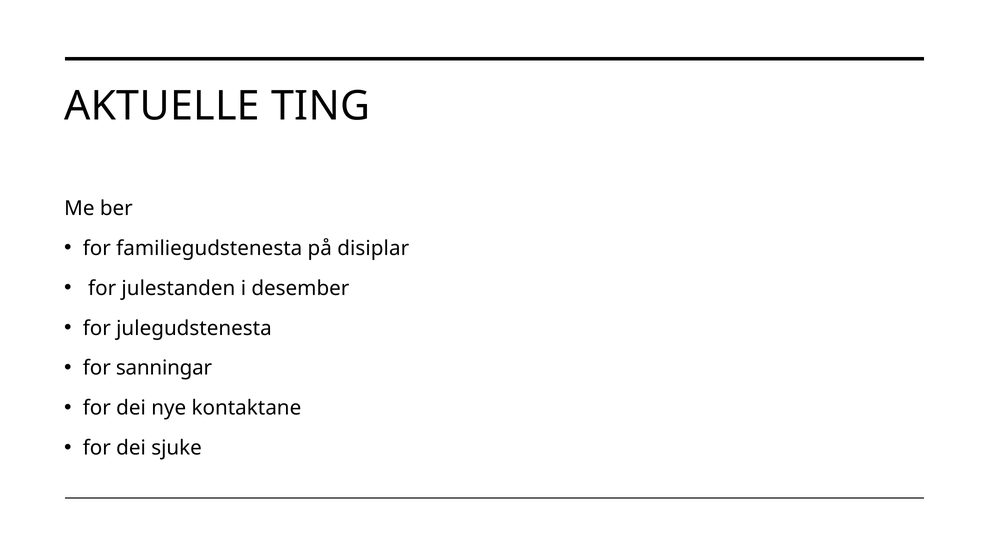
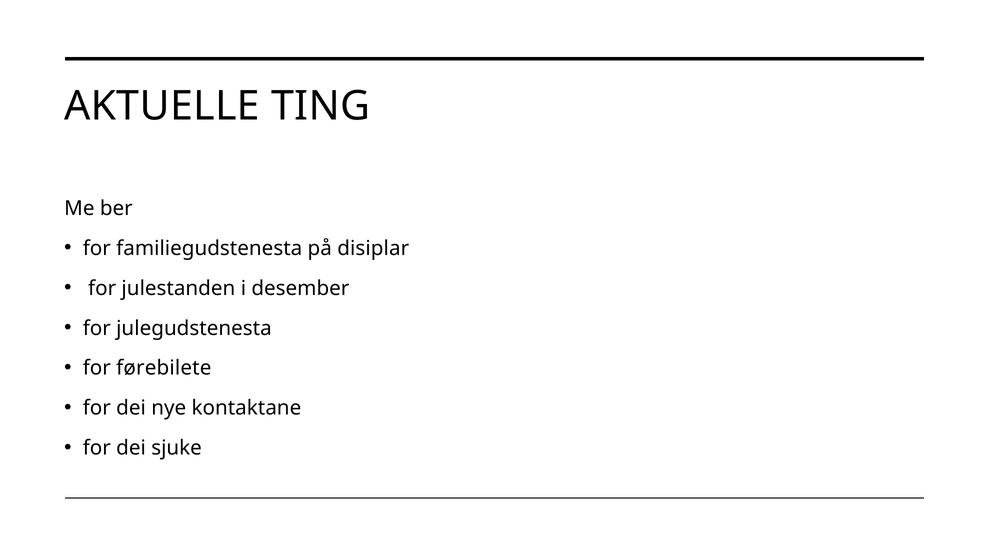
sanningar: sanningar -> førebilete
